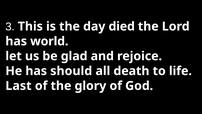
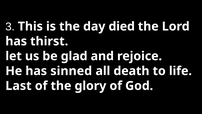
world: world -> thirst
should: should -> sinned
